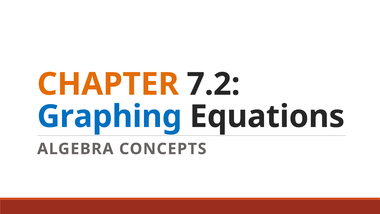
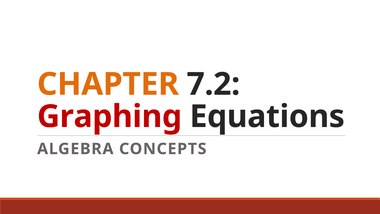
Graphing colour: blue -> red
